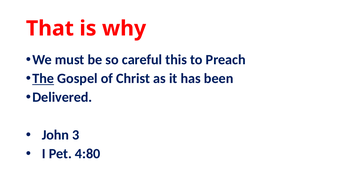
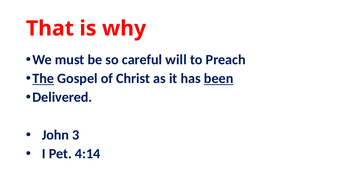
this: this -> will
been underline: none -> present
4:80: 4:80 -> 4:14
